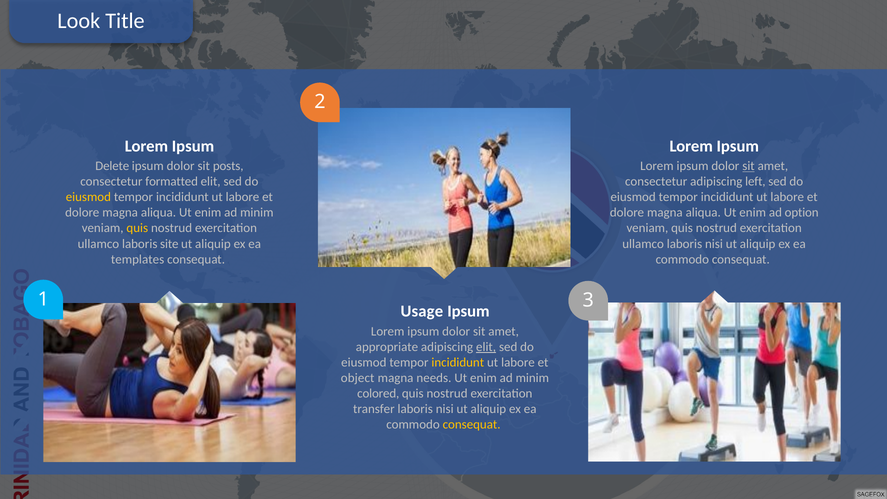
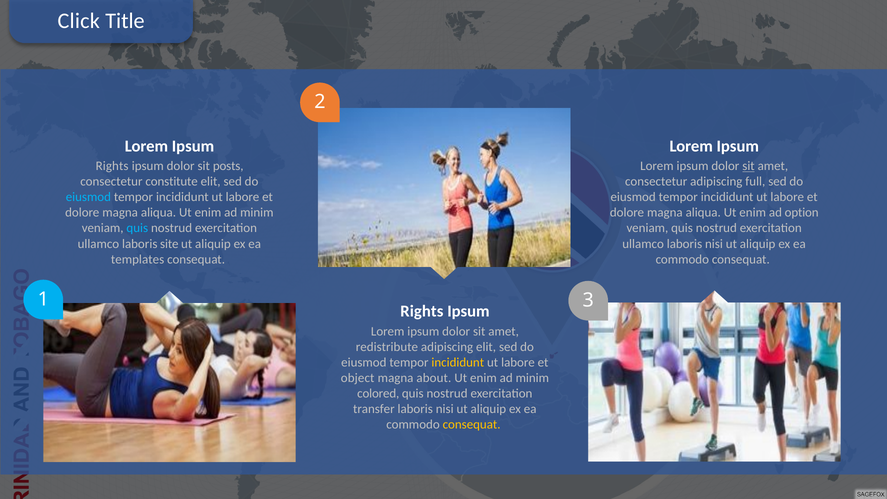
Look: Look -> Click
Delete at (112, 166): Delete -> Rights
formatted: formatted -> constitute
left: left -> full
eiusmod at (88, 197) colour: yellow -> light blue
quis at (137, 228) colour: yellow -> light blue
Usage at (422, 311): Usage -> Rights
appropriate: appropriate -> redistribute
elit at (486, 347) underline: present -> none
needs: needs -> about
